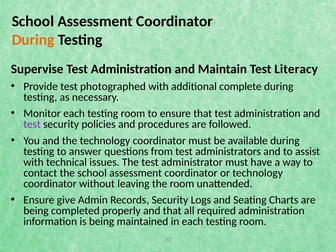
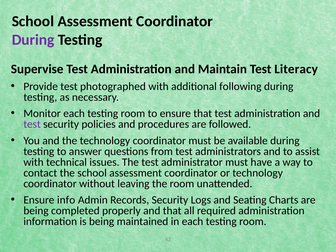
During at (33, 40) colour: orange -> purple
complete: complete -> following
give: give -> info
